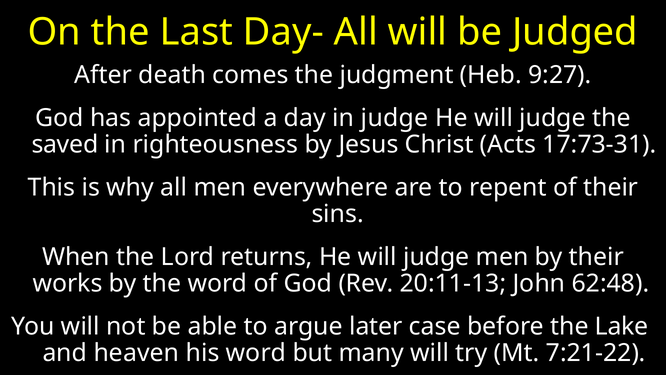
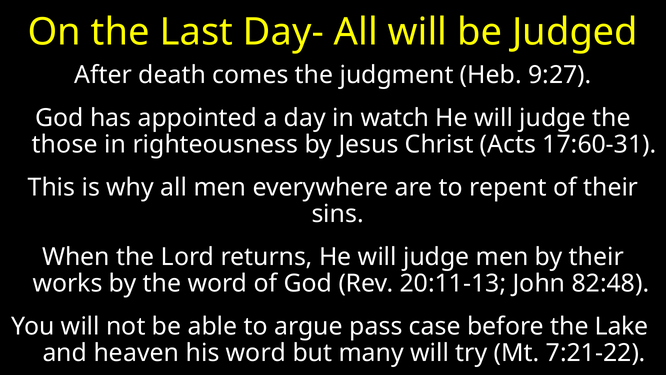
in judge: judge -> watch
saved: saved -> those
17:73-31: 17:73-31 -> 17:60-31
62:48: 62:48 -> 82:48
later: later -> pass
